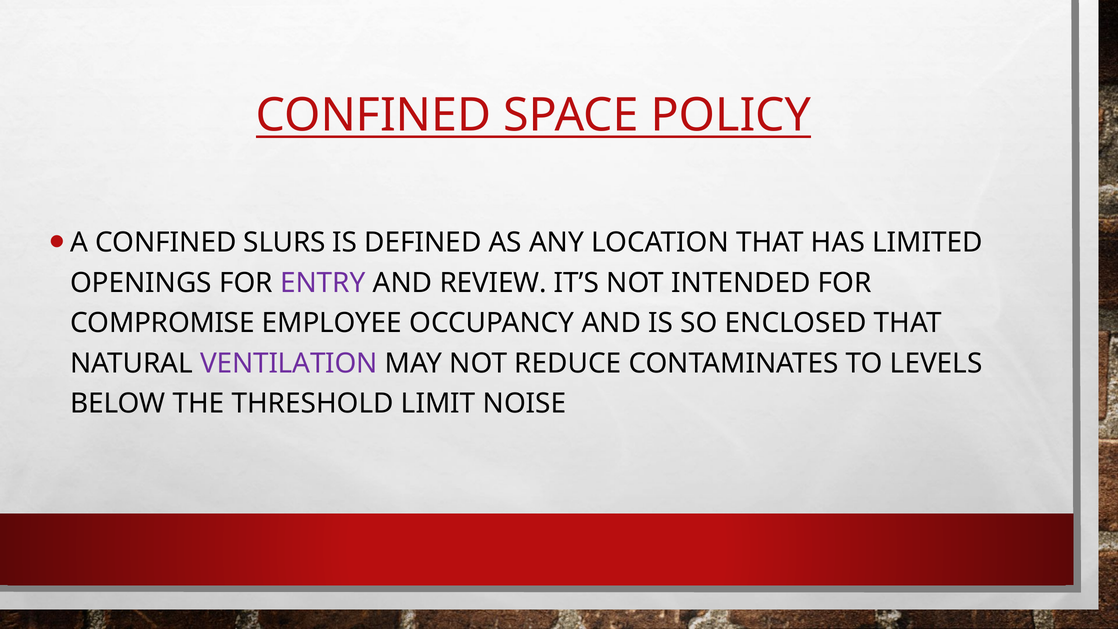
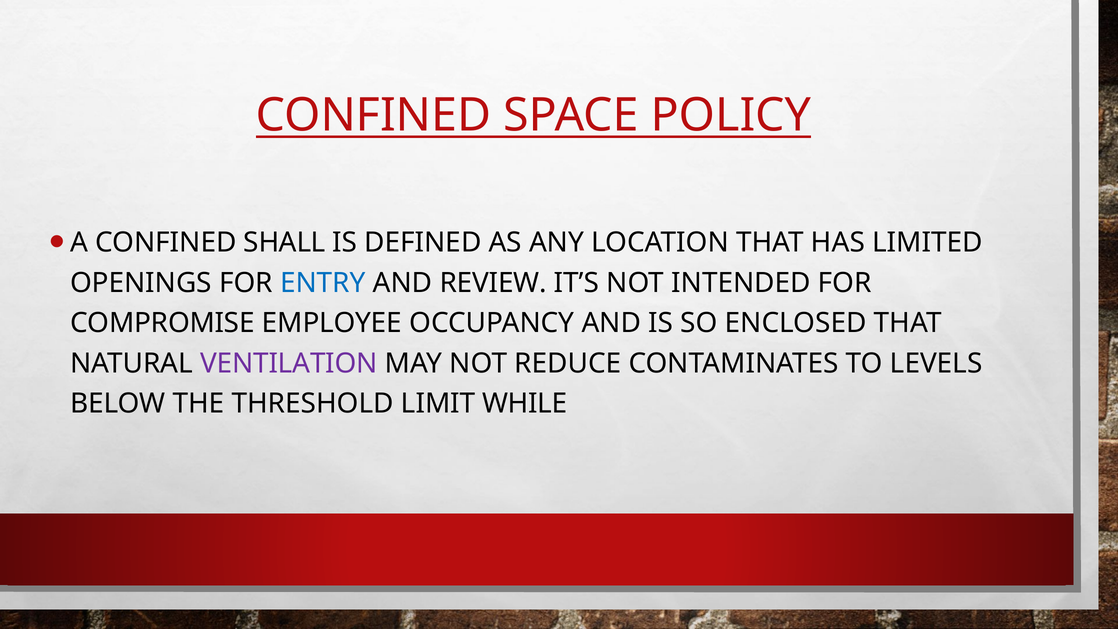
SLURS: SLURS -> SHALL
ENTRY colour: purple -> blue
NOISE: NOISE -> WHILE
